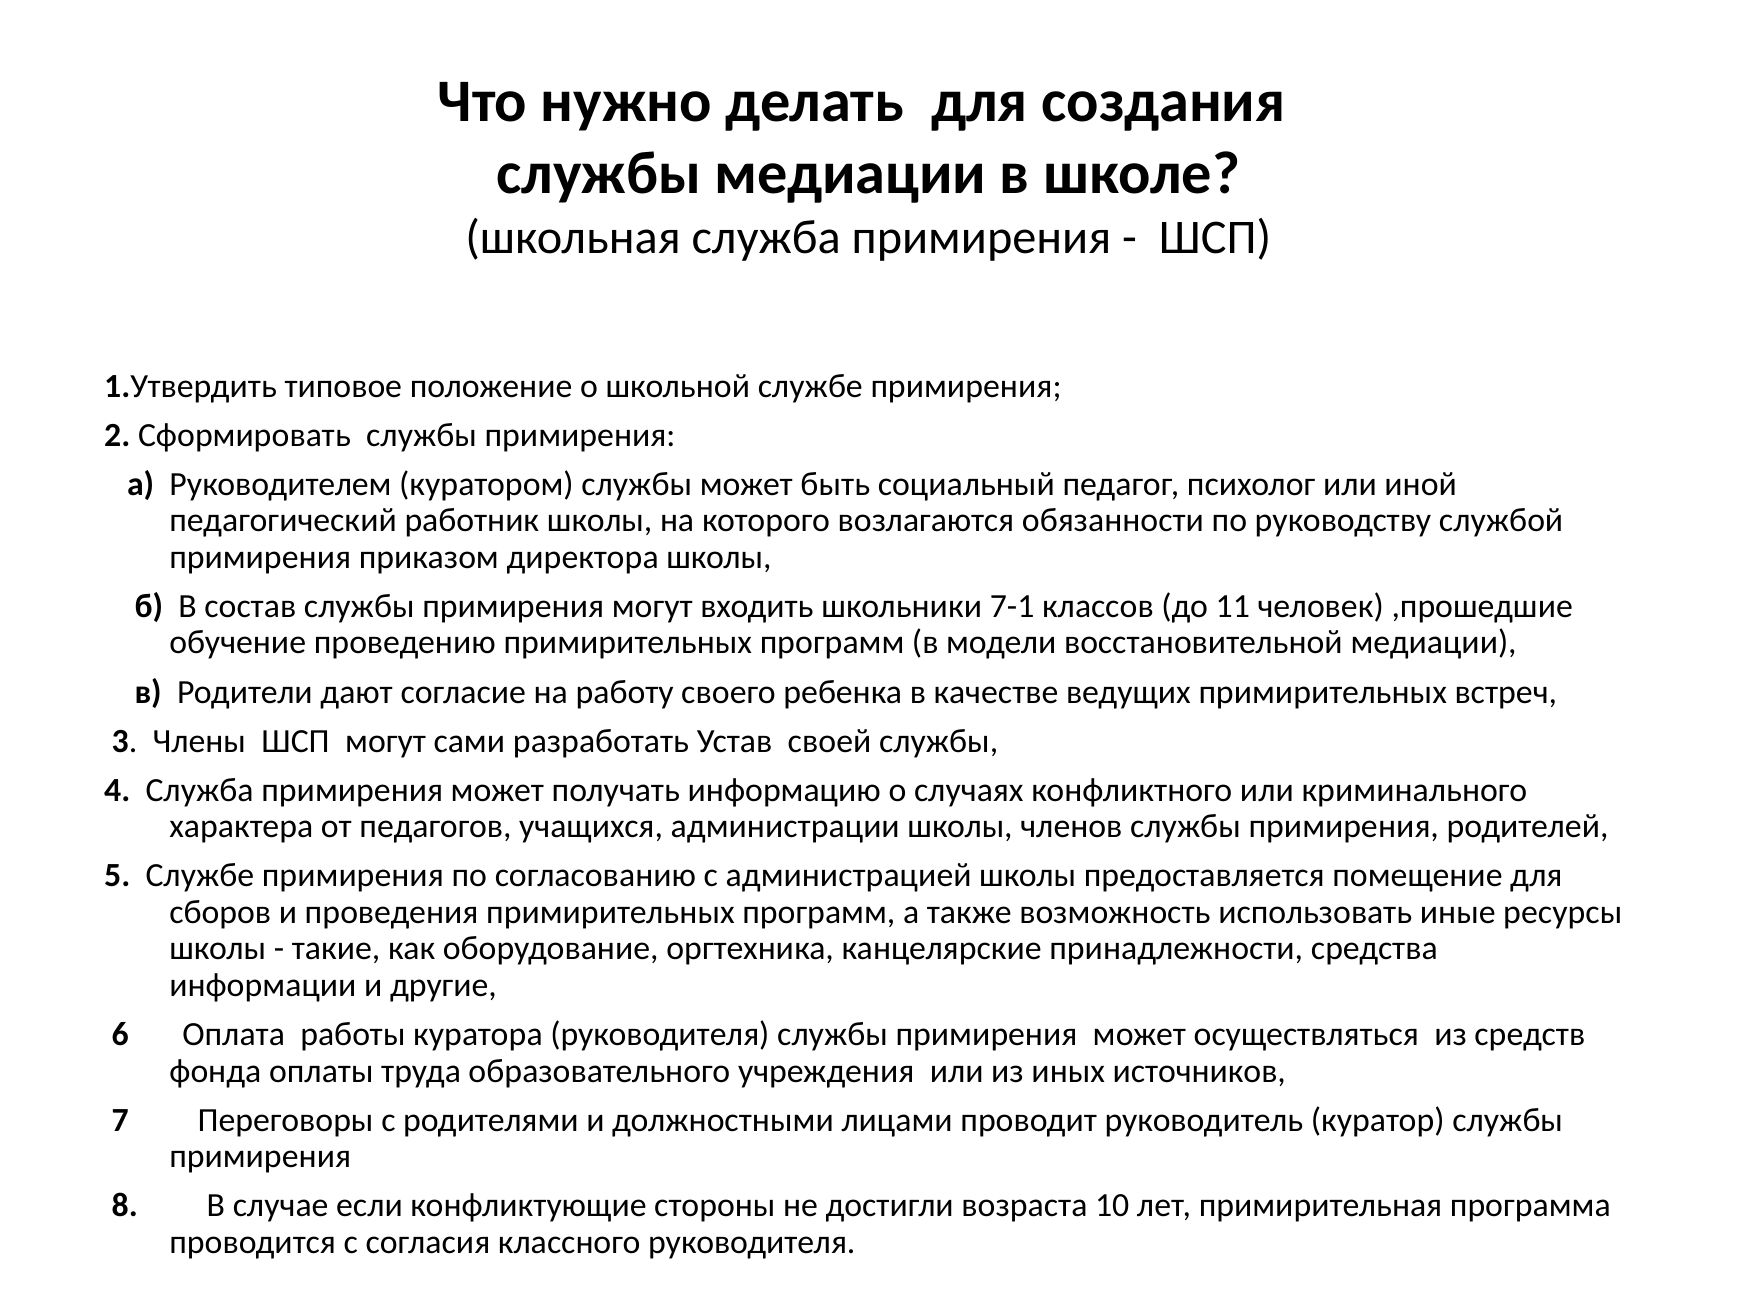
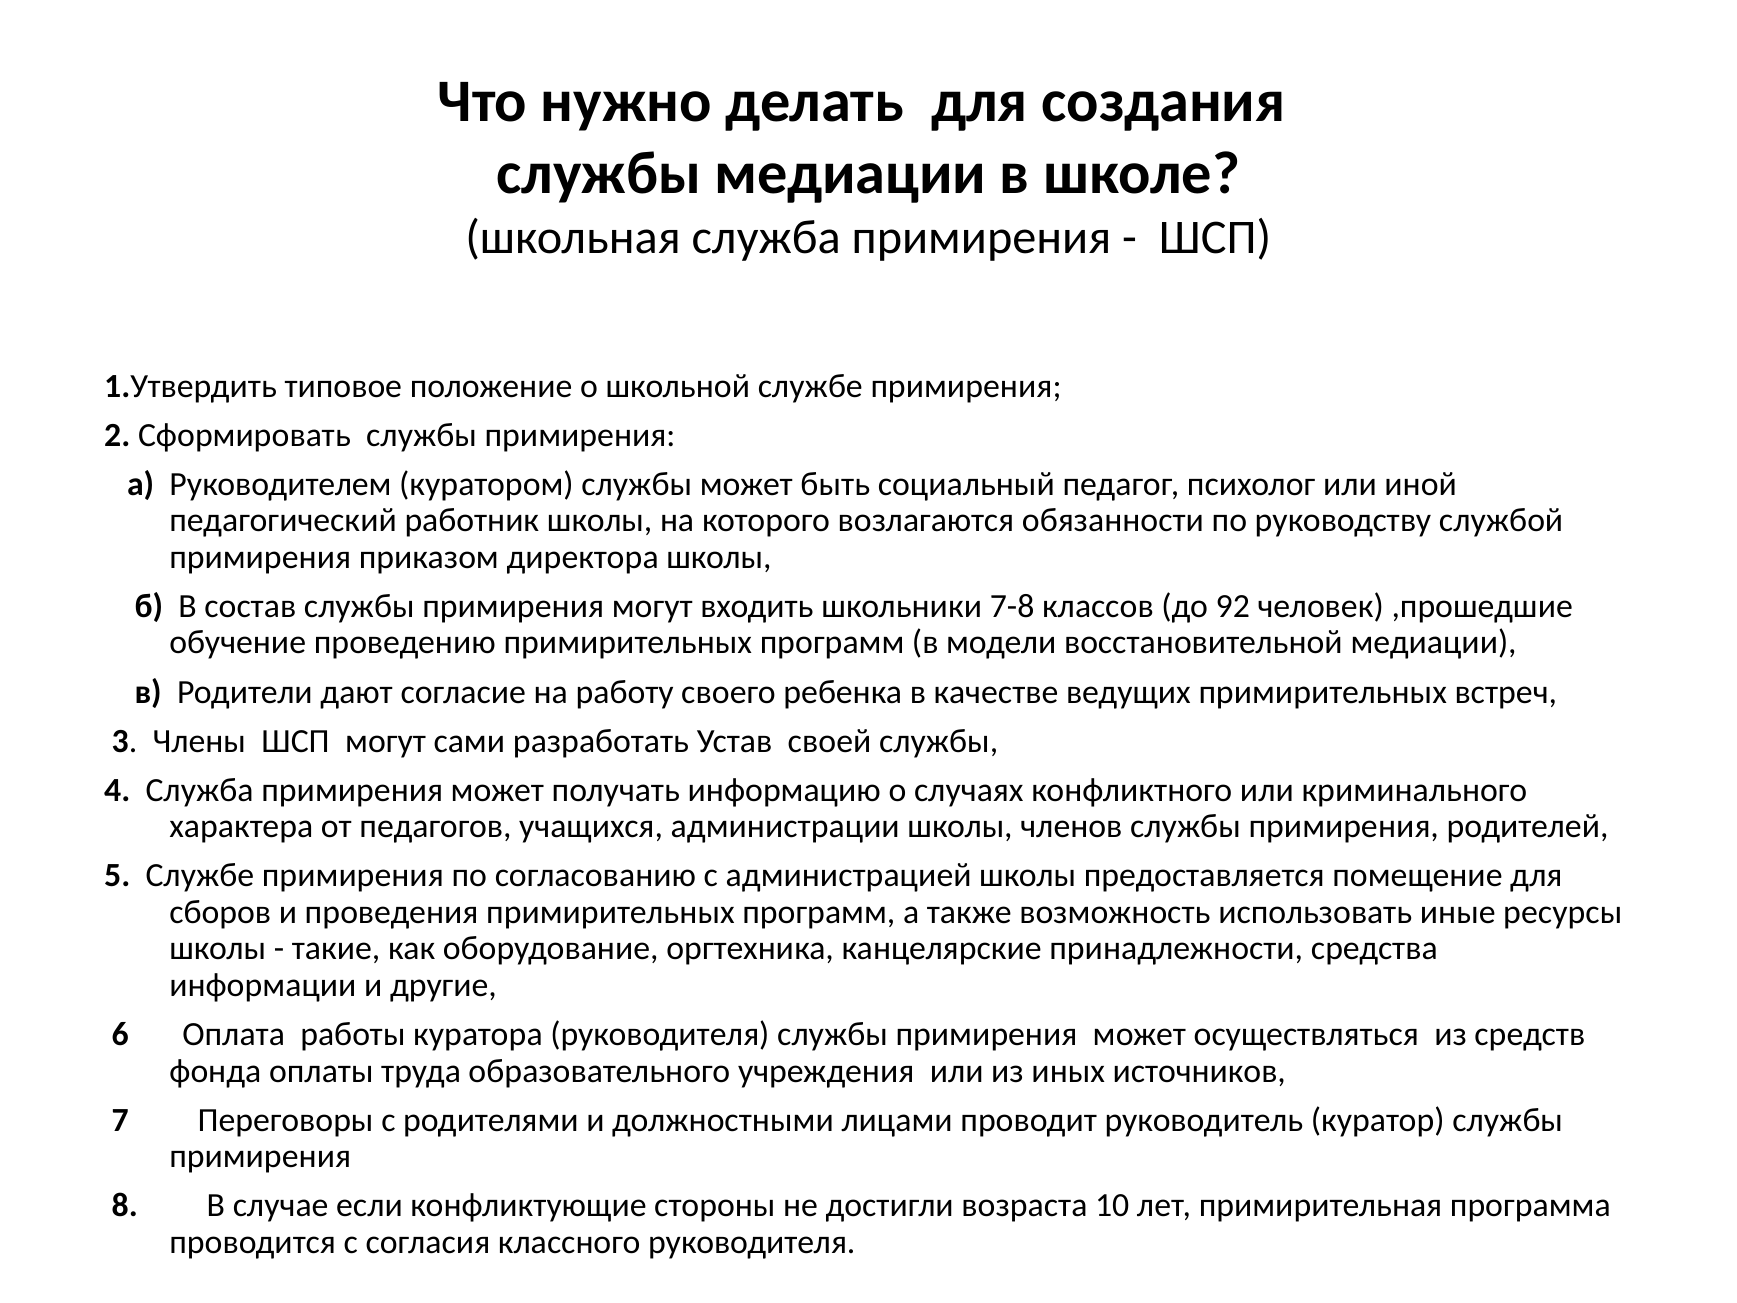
7-1: 7-1 -> 7-8
11: 11 -> 92
